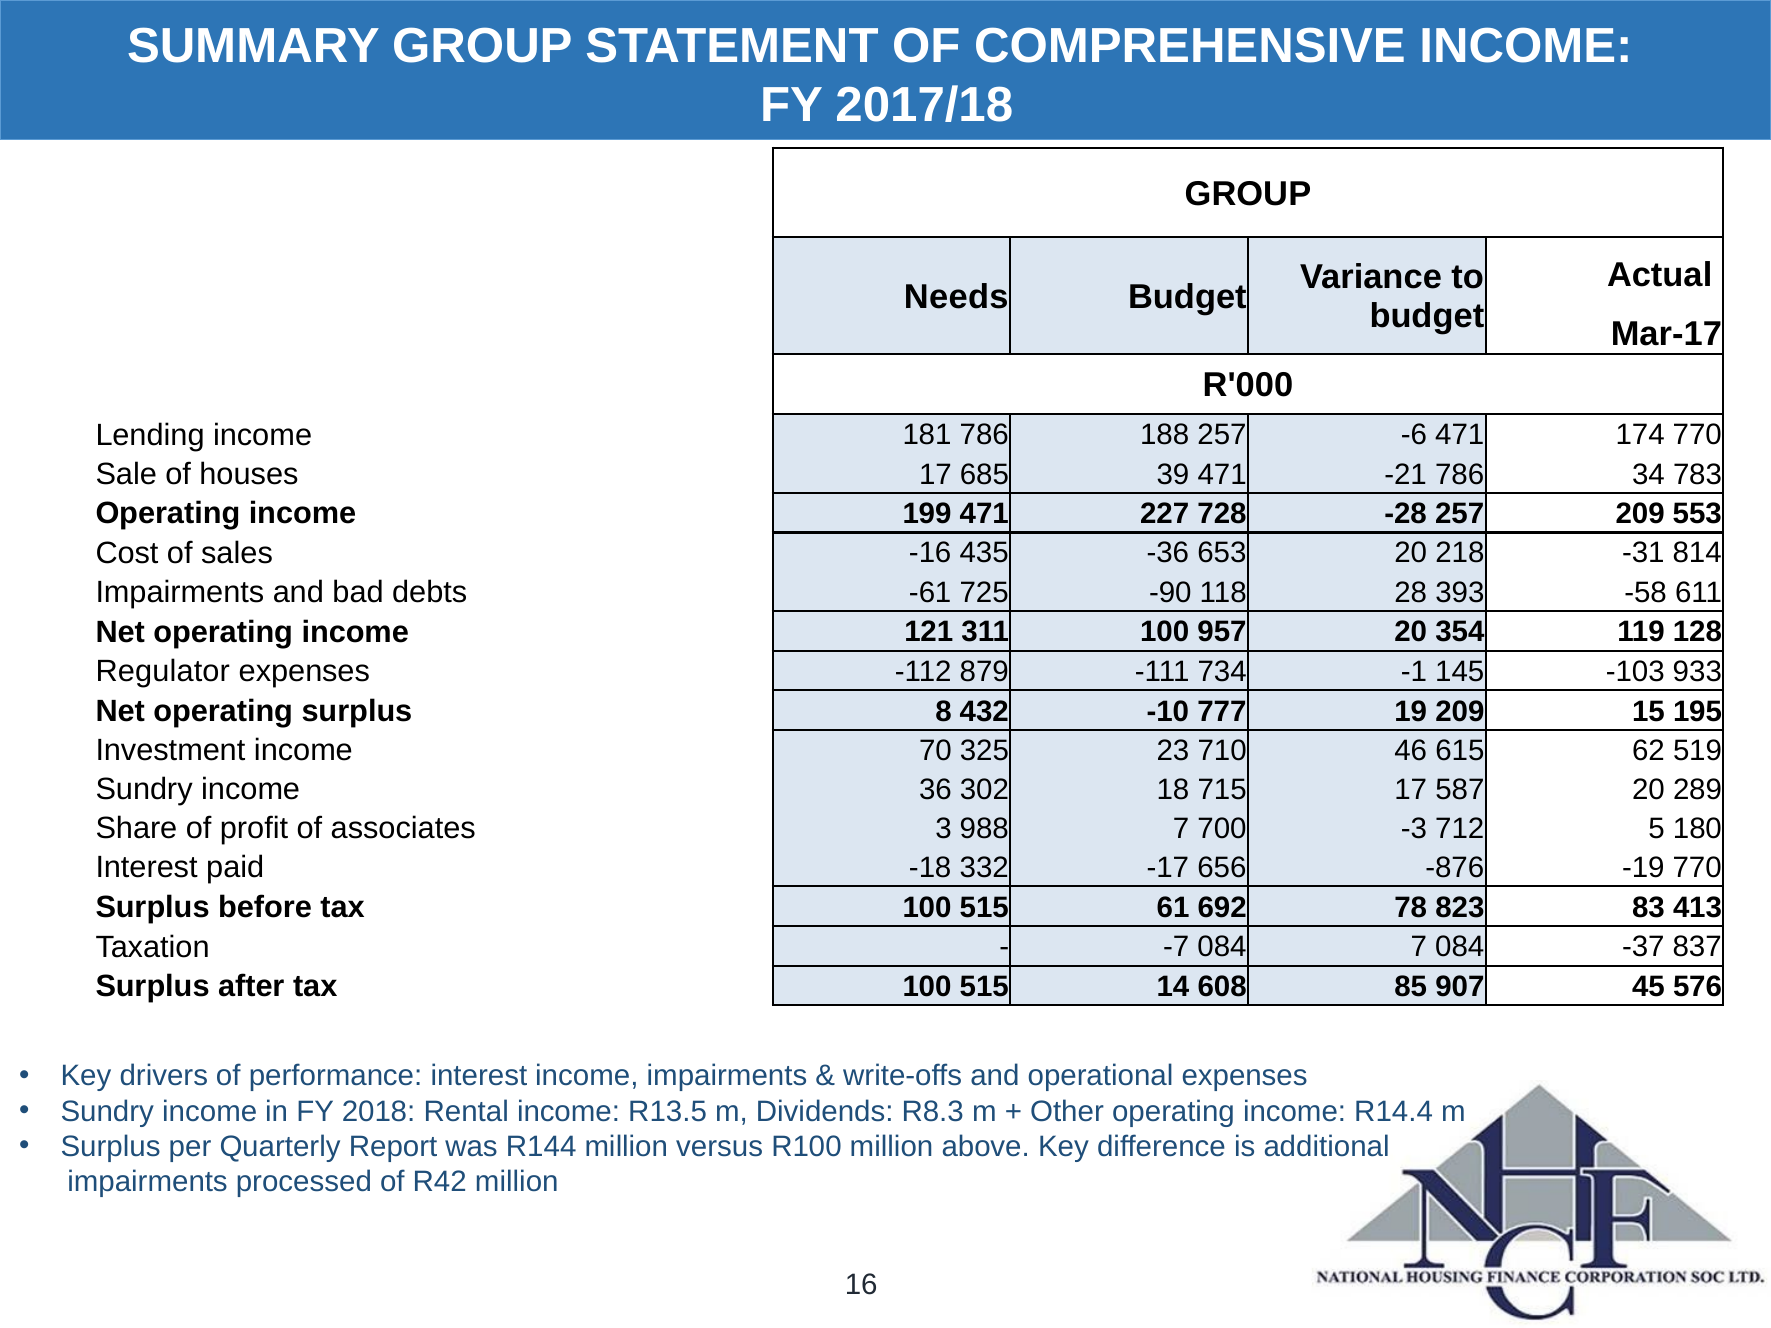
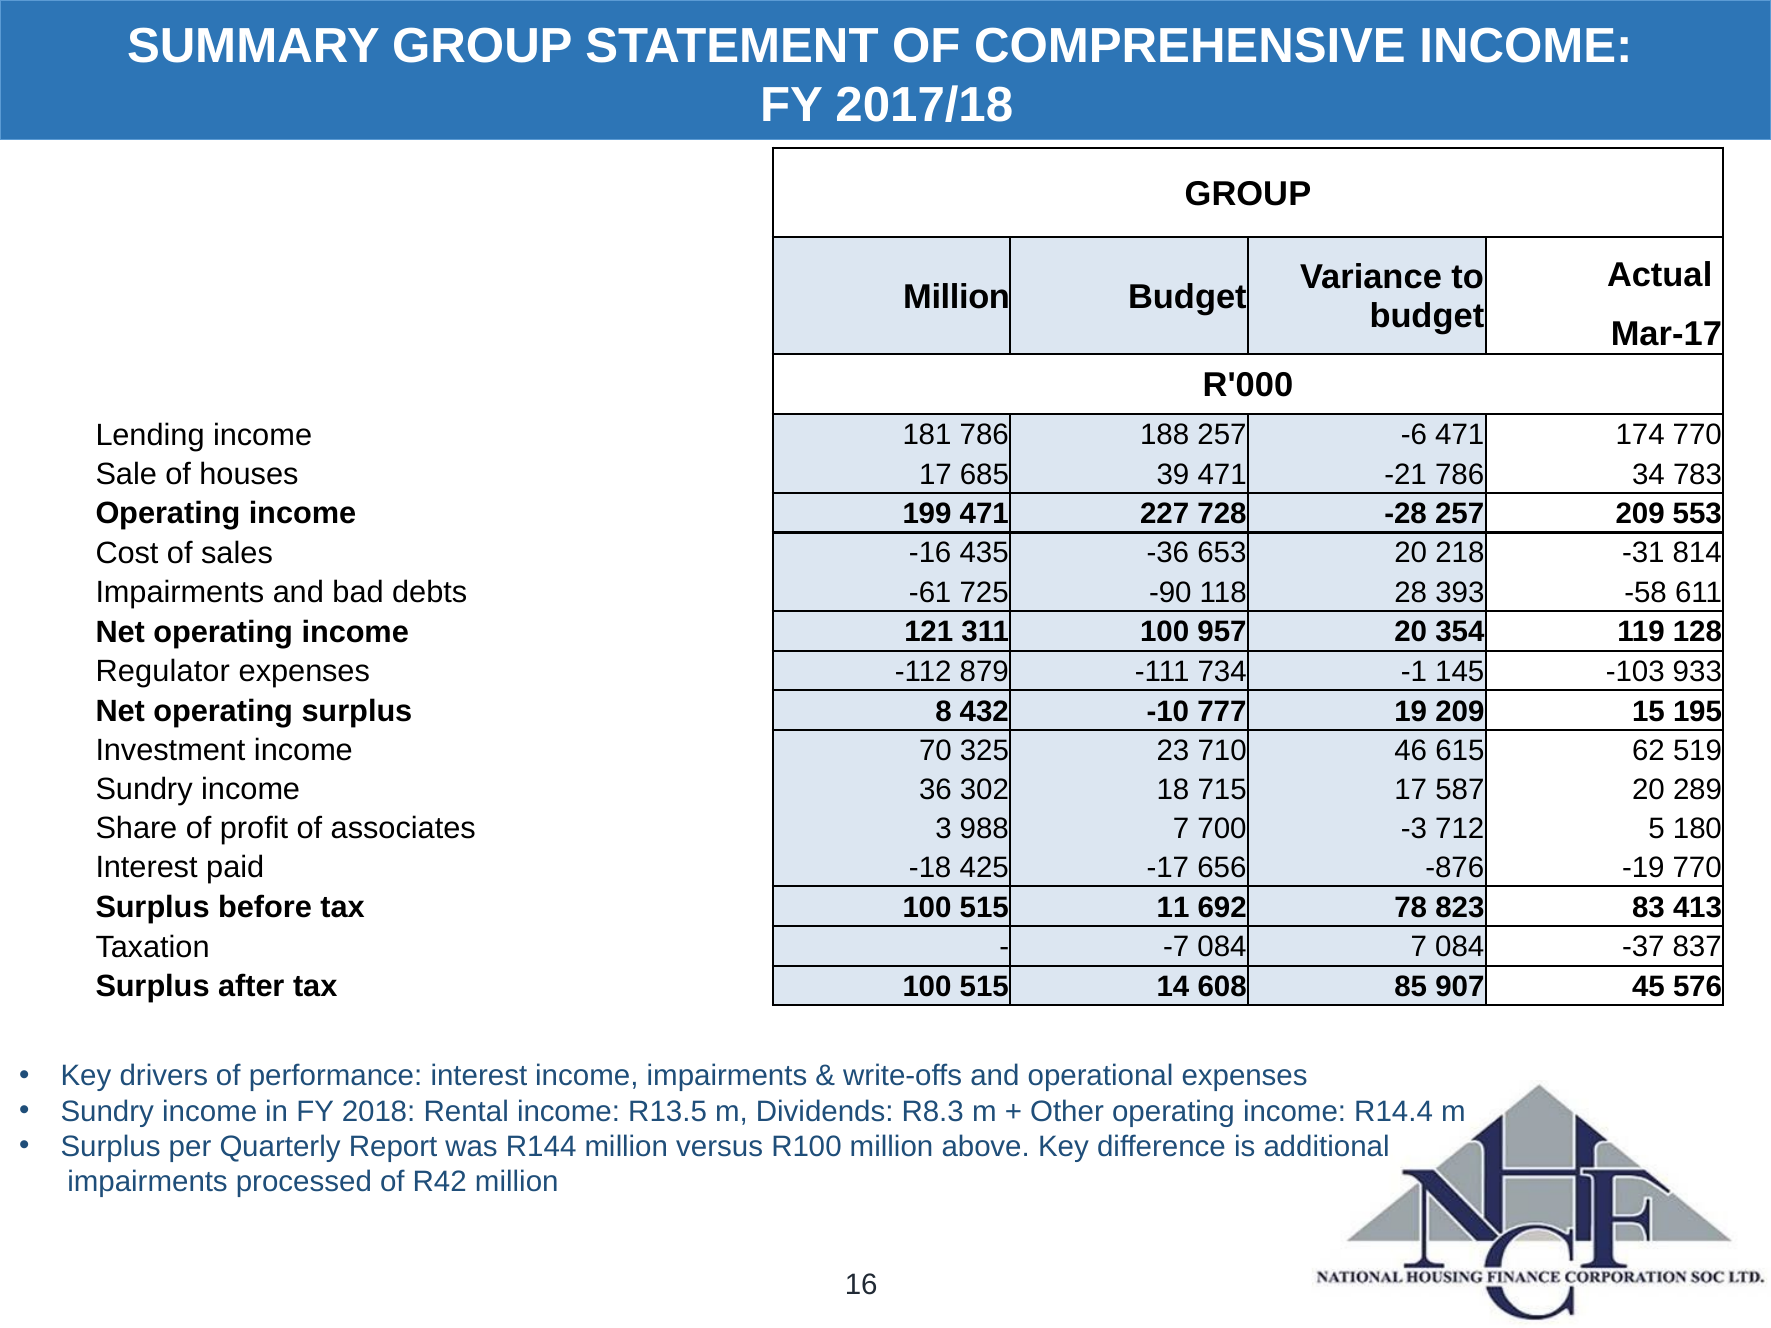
Needs at (956, 297): Needs -> Million
332: 332 -> 425
61: 61 -> 11
